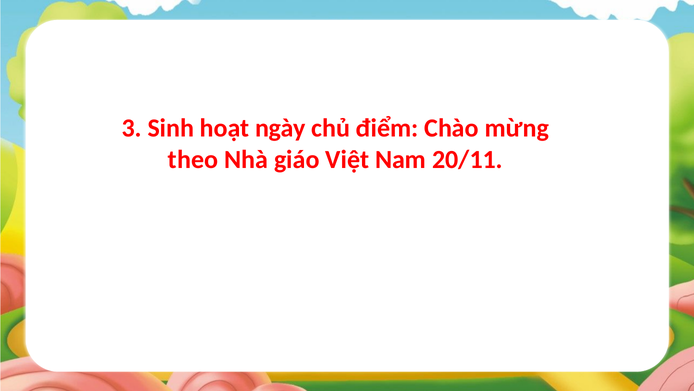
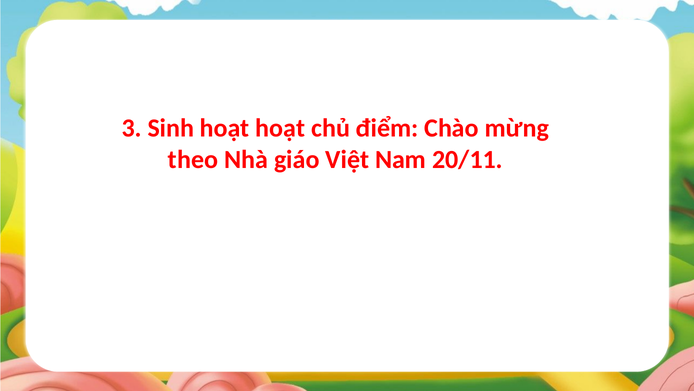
hoạt ngày: ngày -> hoạt
